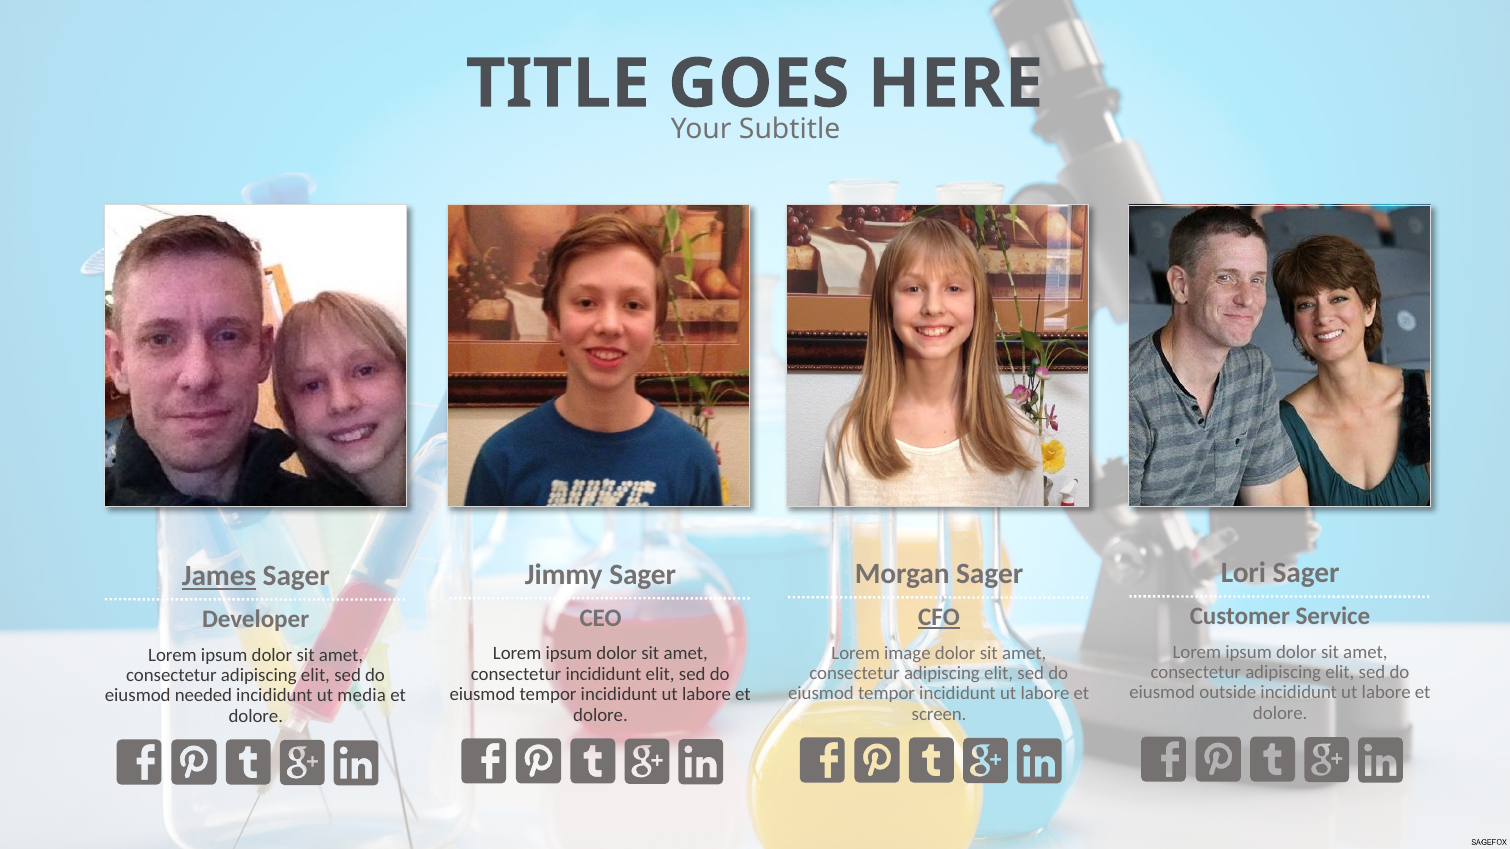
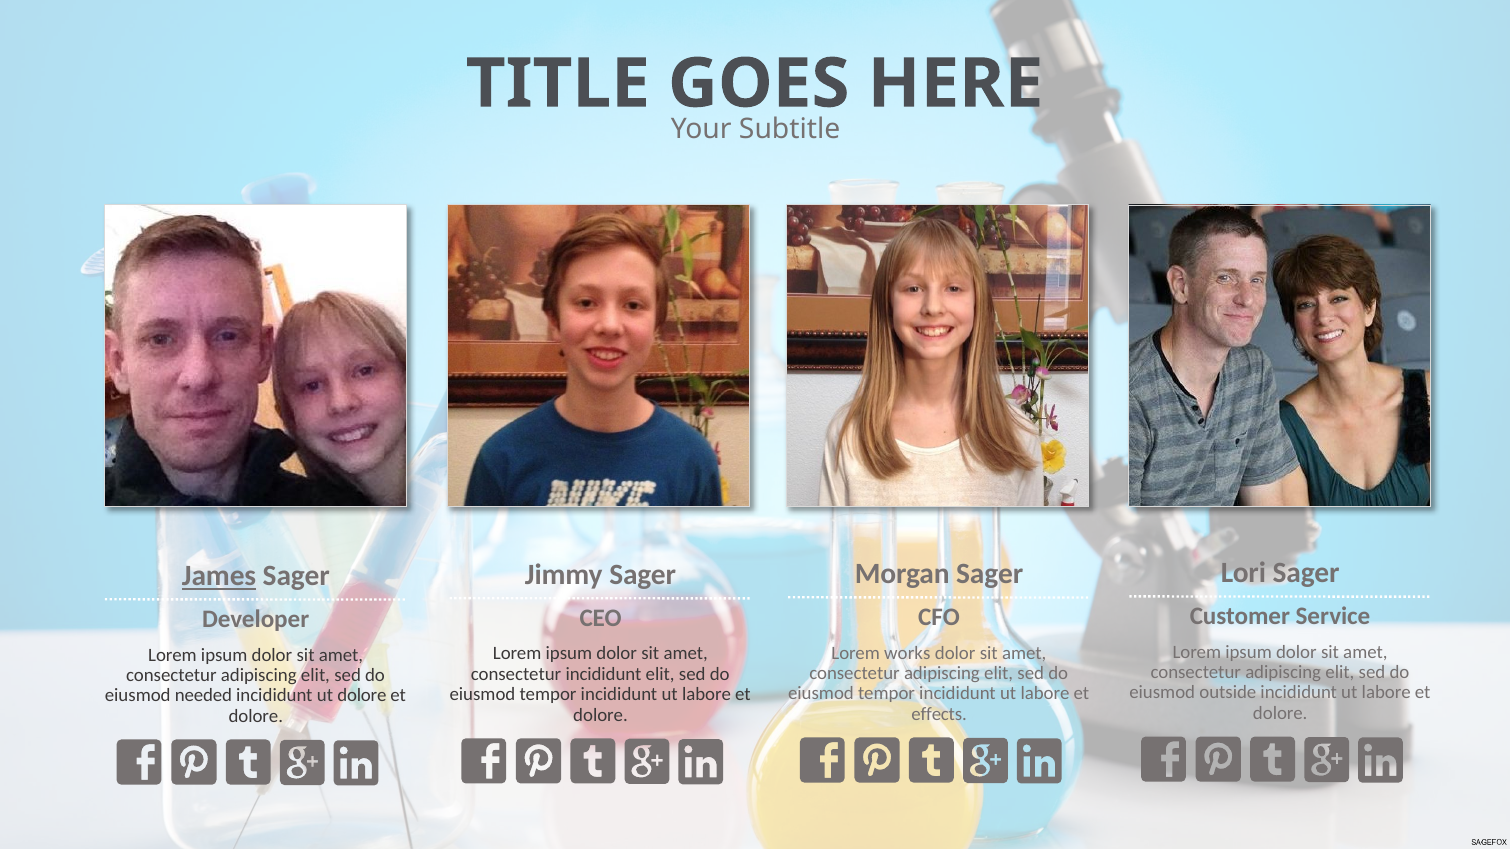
CFO underline: present -> none
image: image -> works
ut media: media -> dolore
screen: screen -> effects
